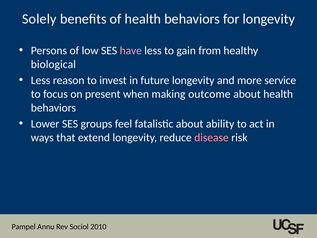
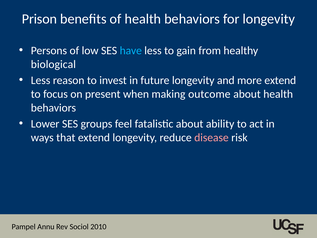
Solely: Solely -> Prison
have colour: pink -> light blue
more service: service -> extend
